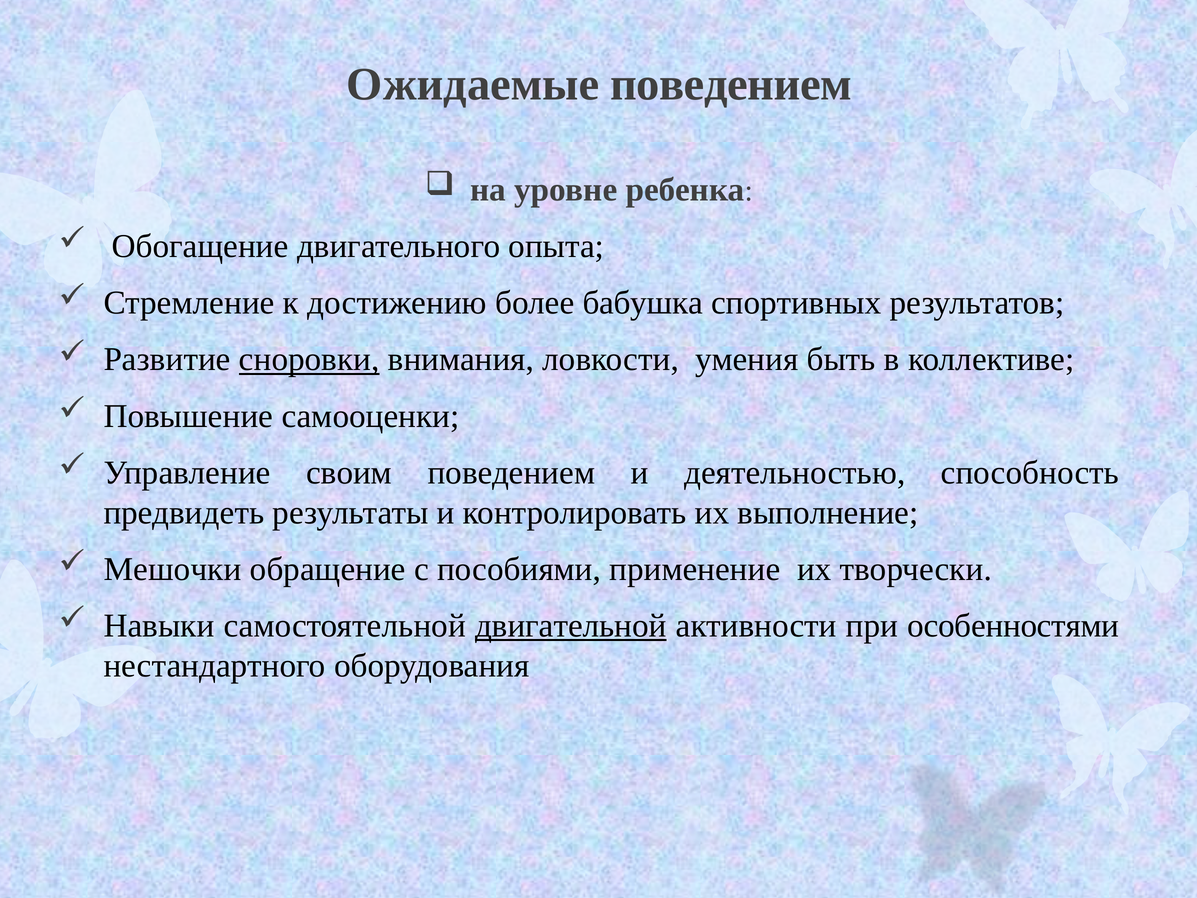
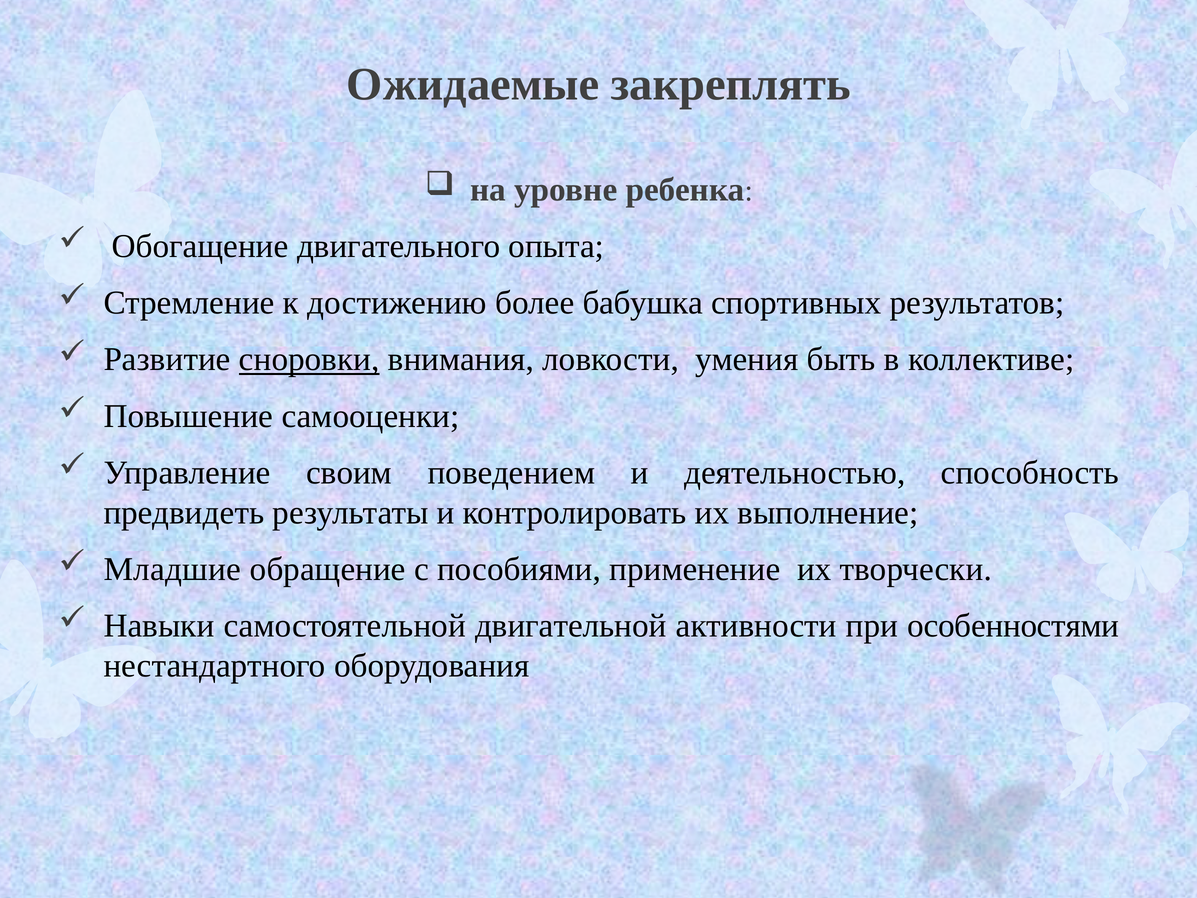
Ожидаемые поведением: поведением -> закреплять
Мешочки: Мешочки -> Младшие
двигательной underline: present -> none
